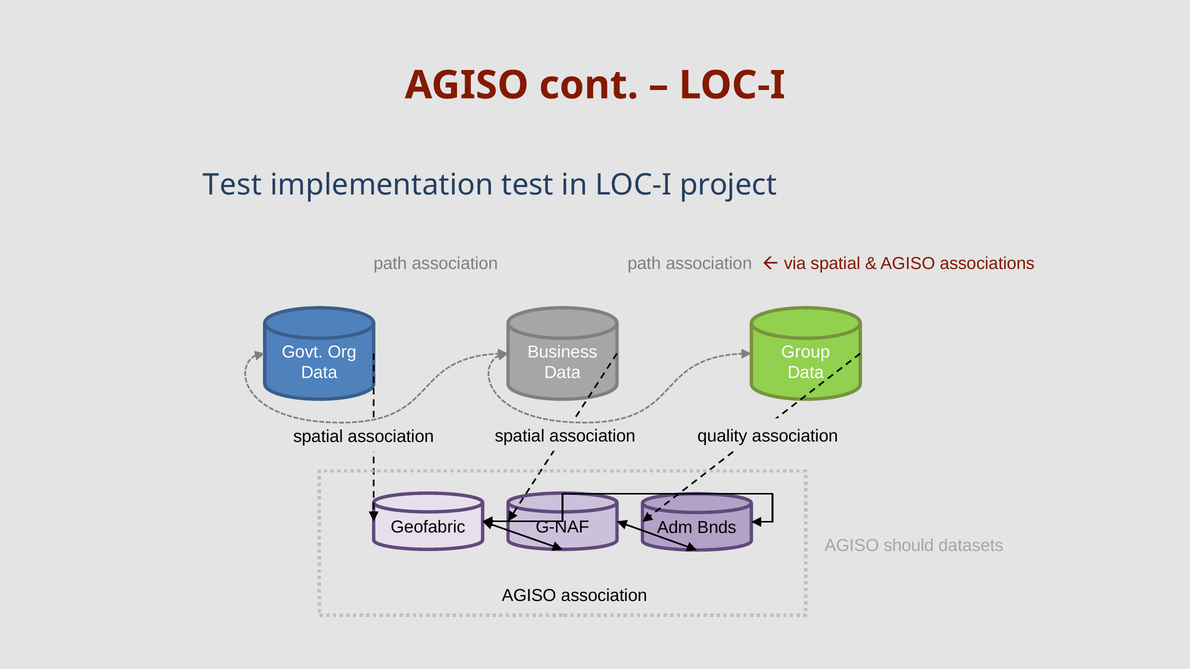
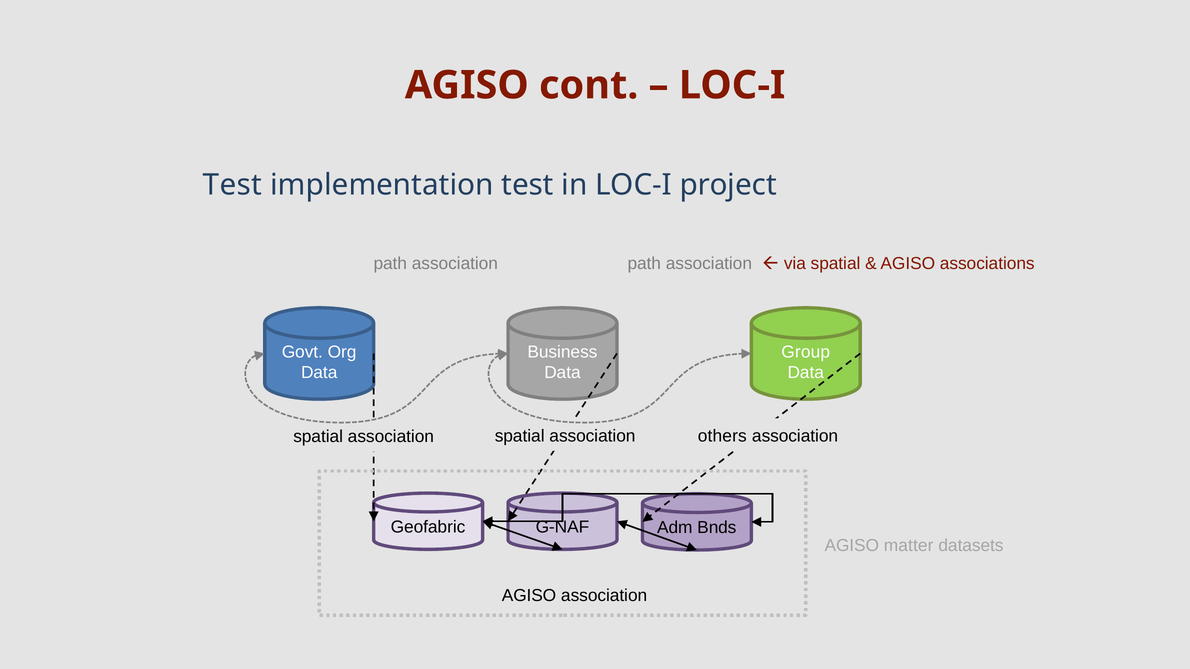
quality: quality -> others
should: should -> matter
